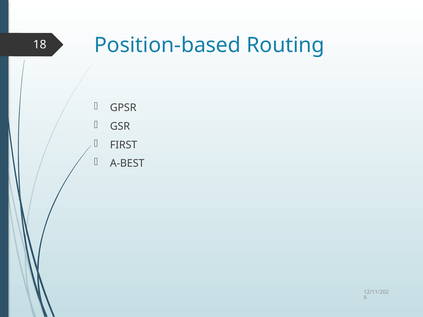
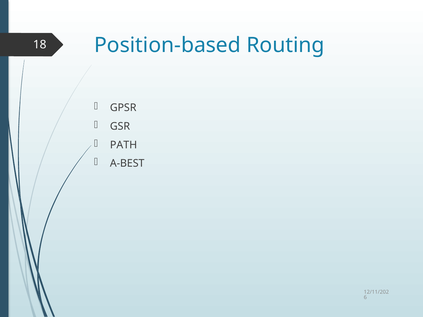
FIRST: FIRST -> PATH
